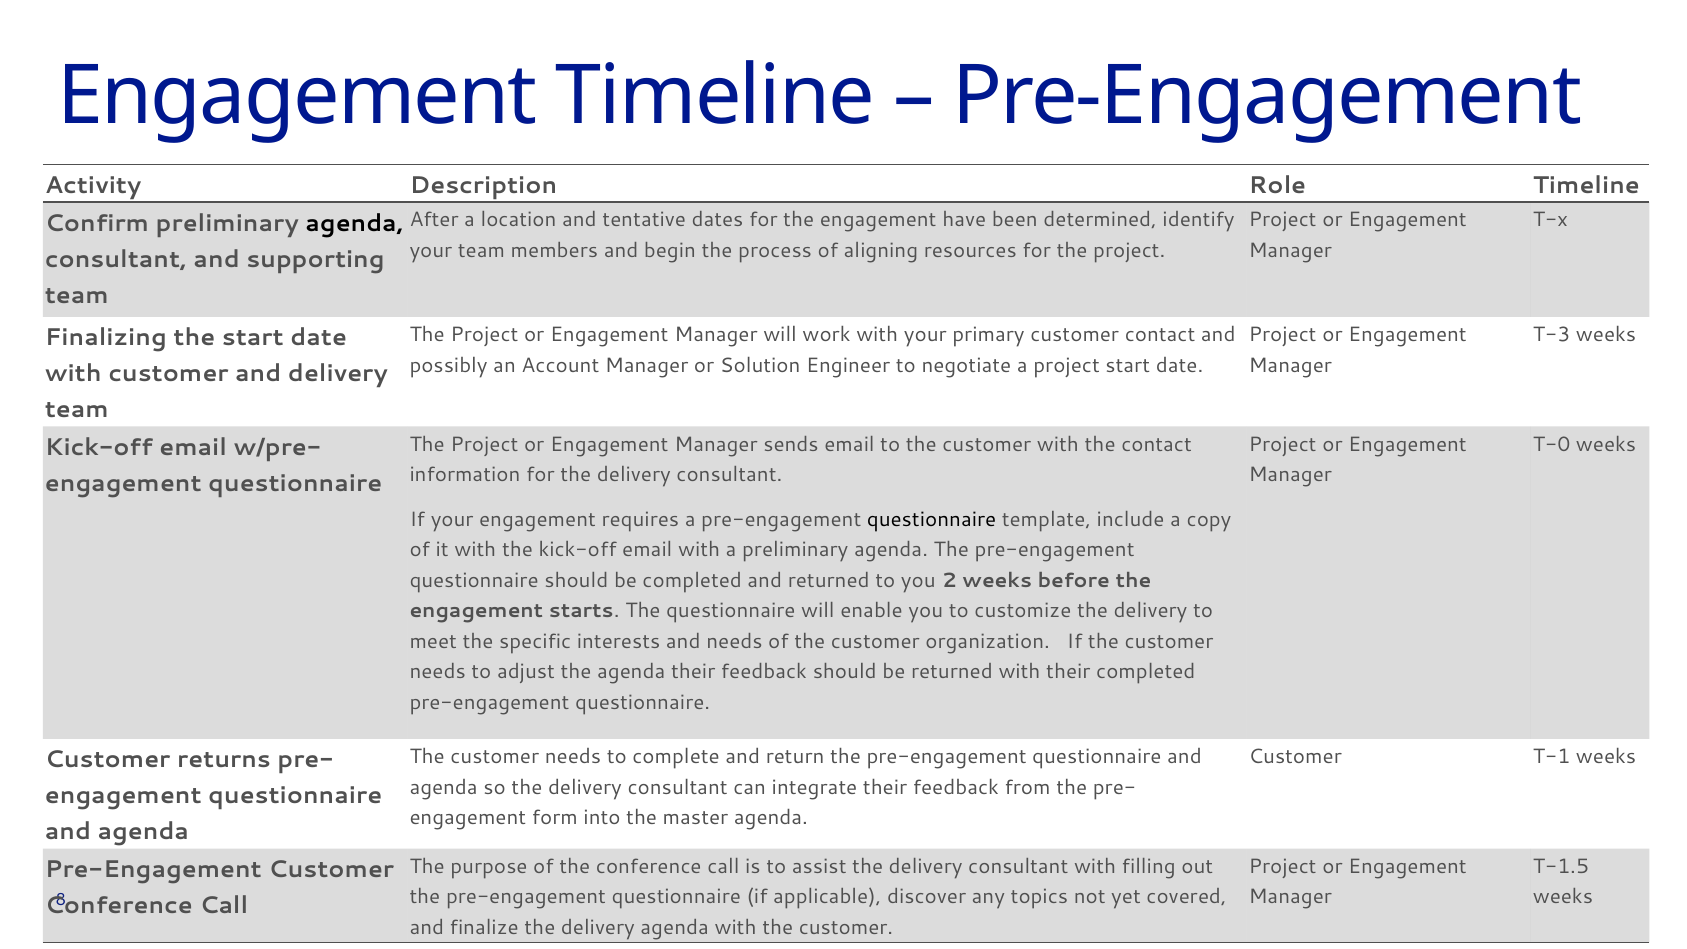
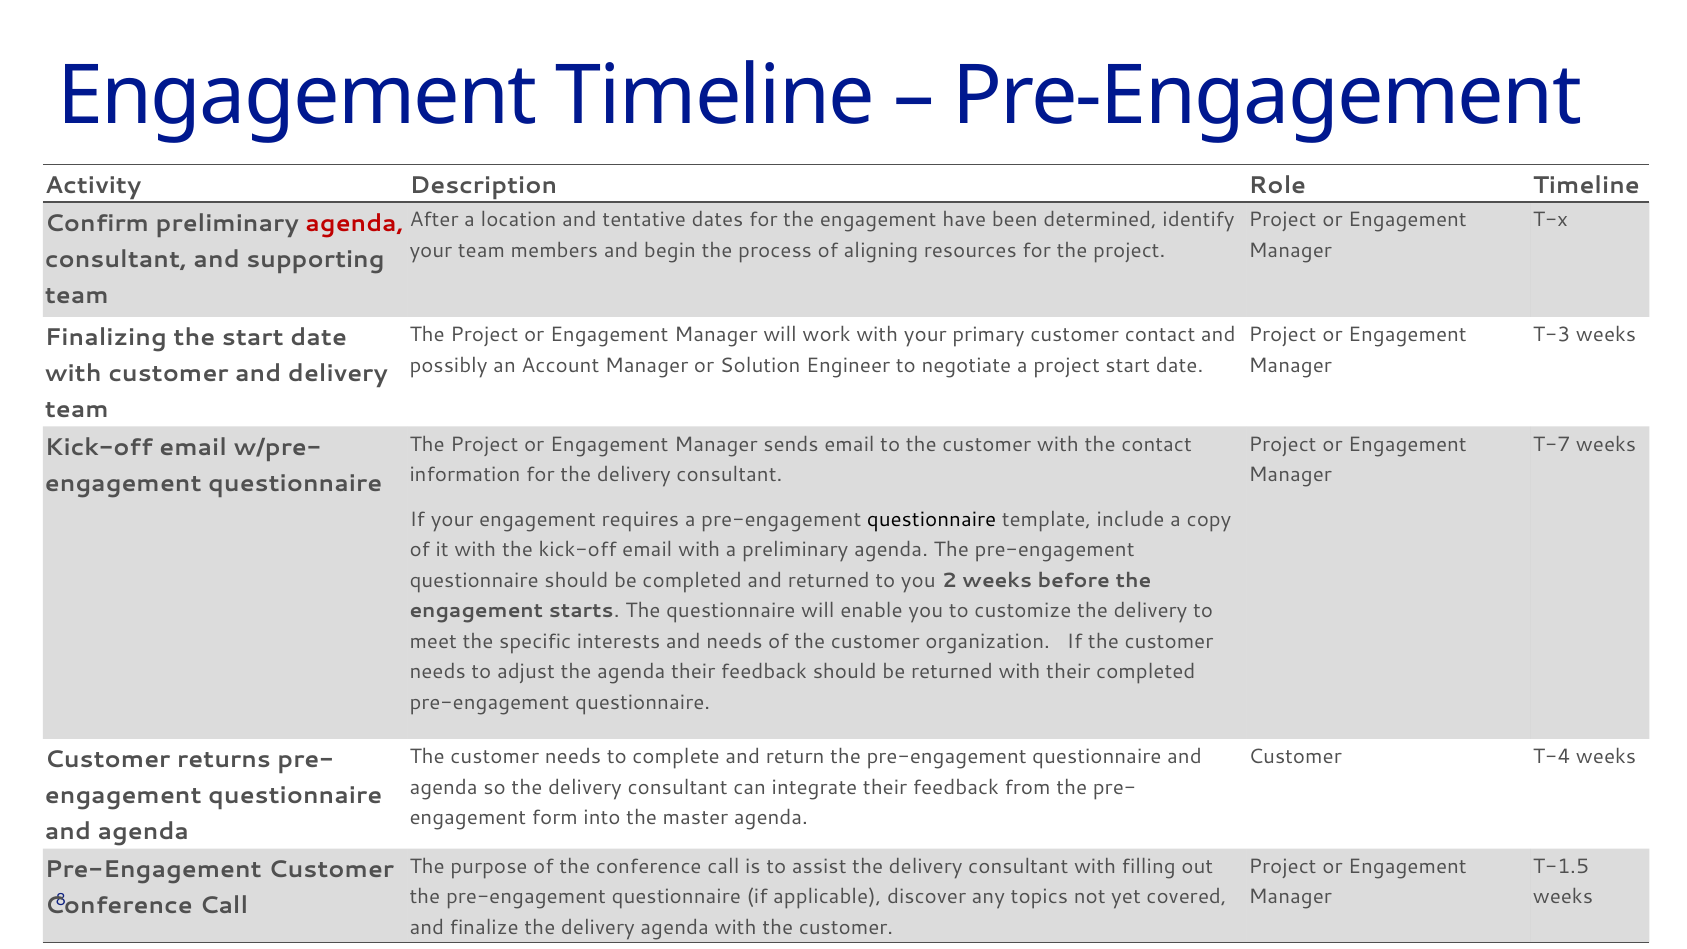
agenda at (354, 223) colour: black -> red
T-0: T-0 -> T-7
T-1: T-1 -> T-4
